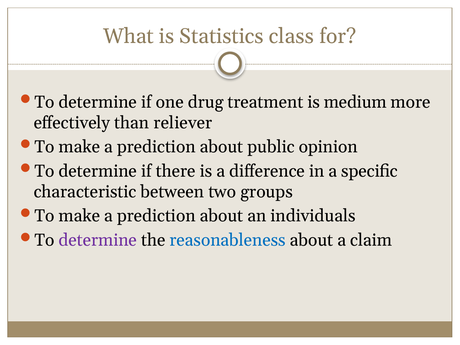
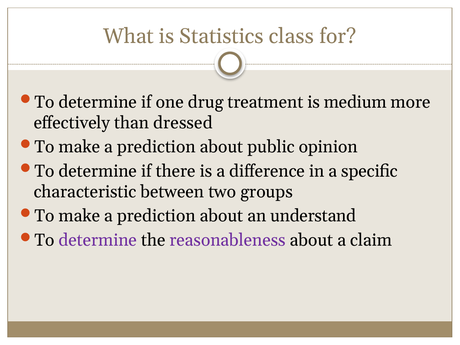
reliever: reliever -> dressed
individuals: individuals -> understand
reasonableness colour: blue -> purple
